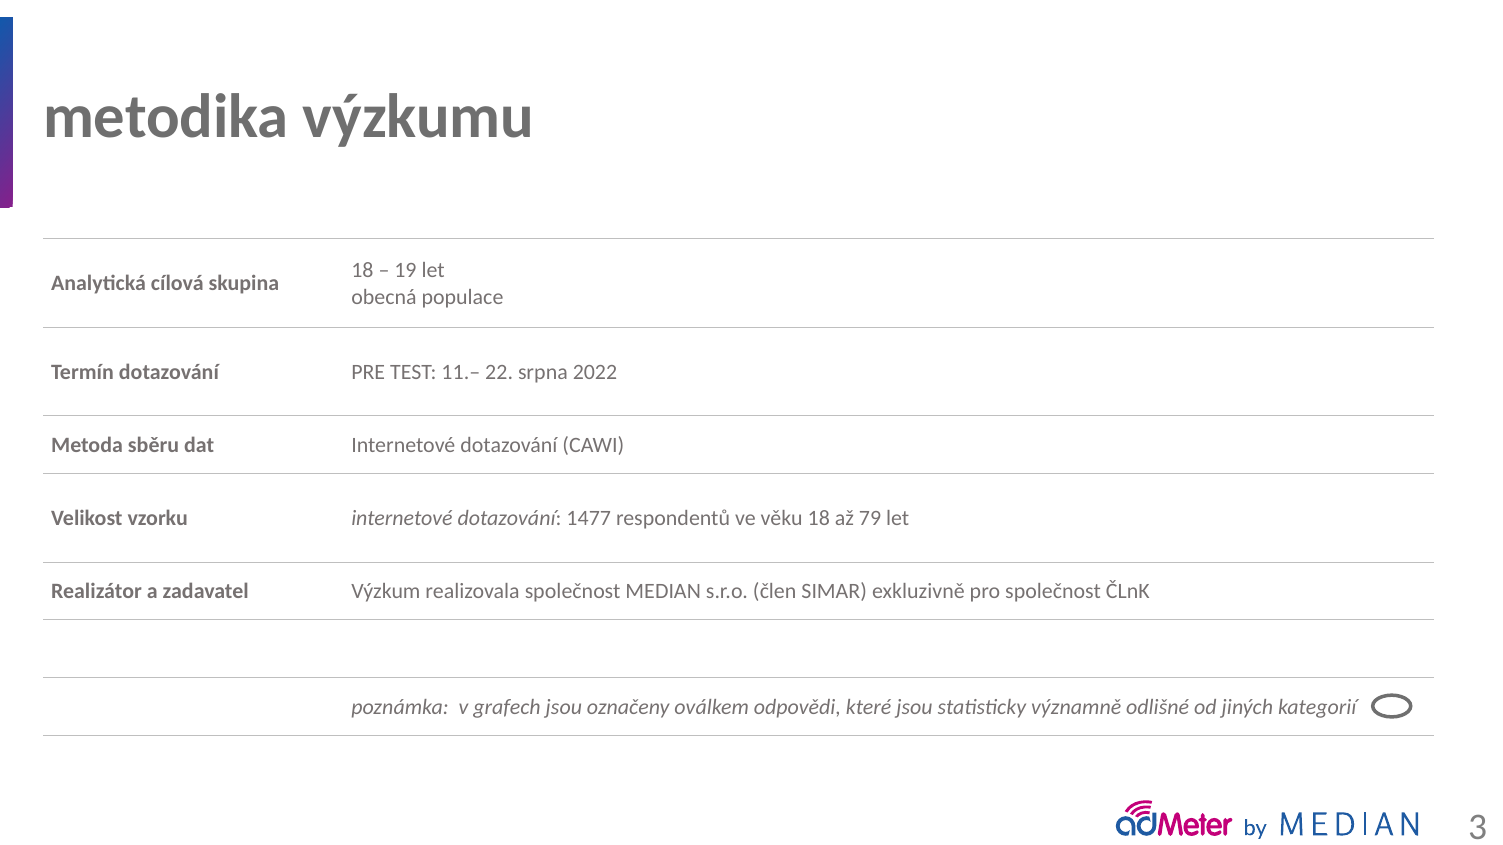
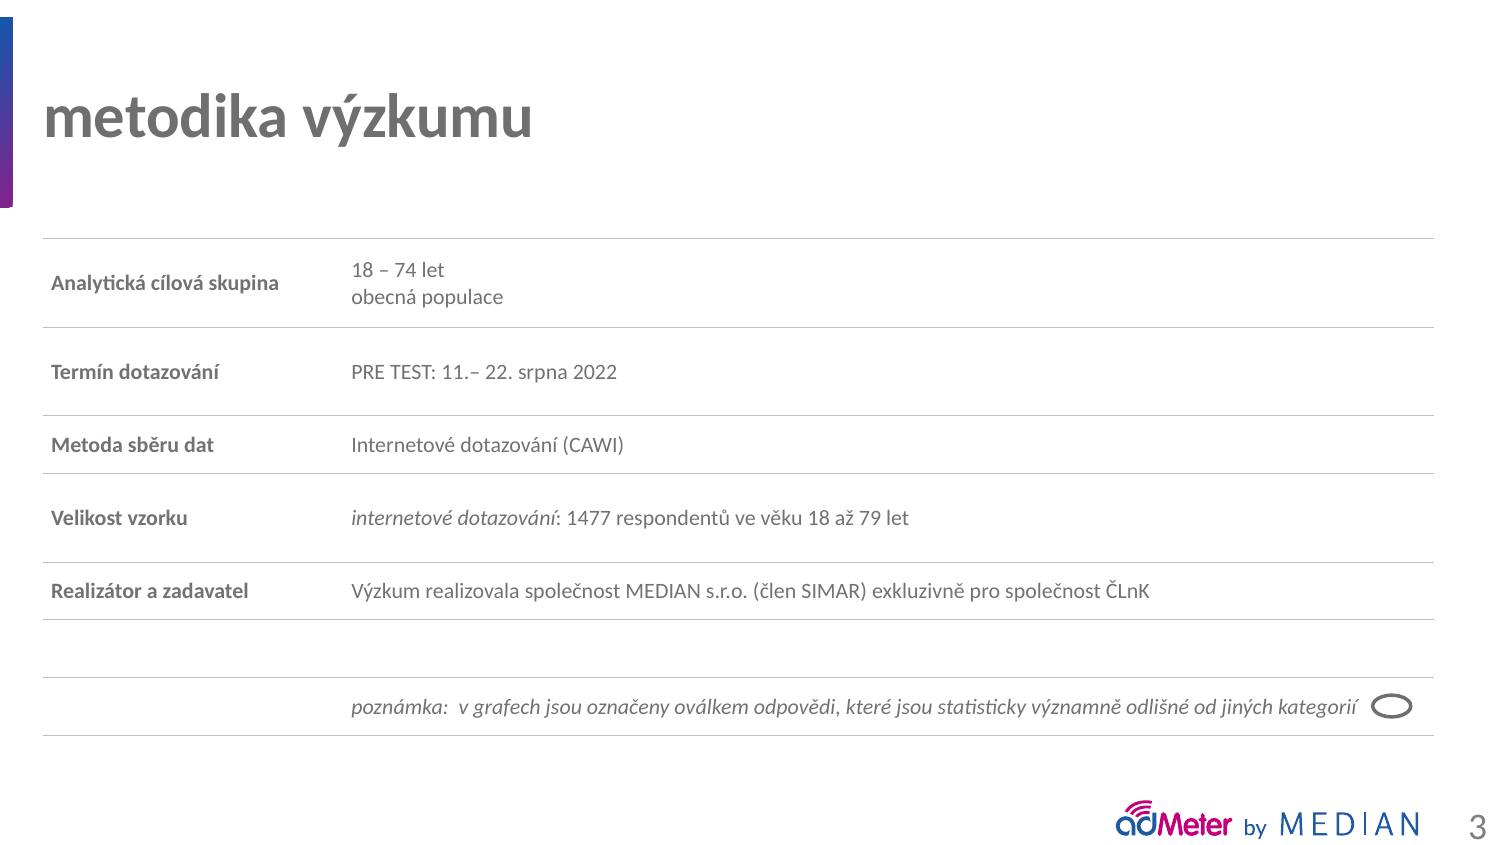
19: 19 -> 74
